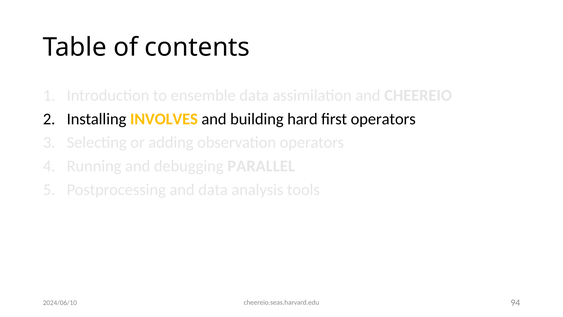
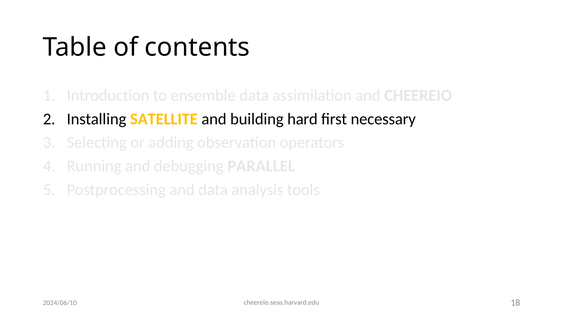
INVOLVES: INVOLVES -> SATELLITE
first operators: operators -> necessary
94: 94 -> 18
